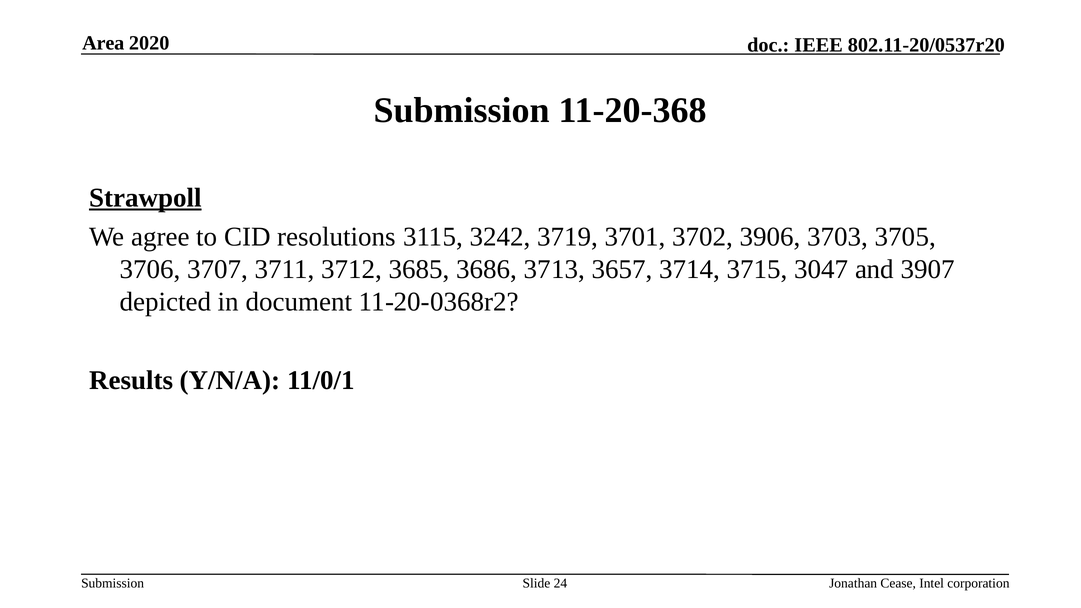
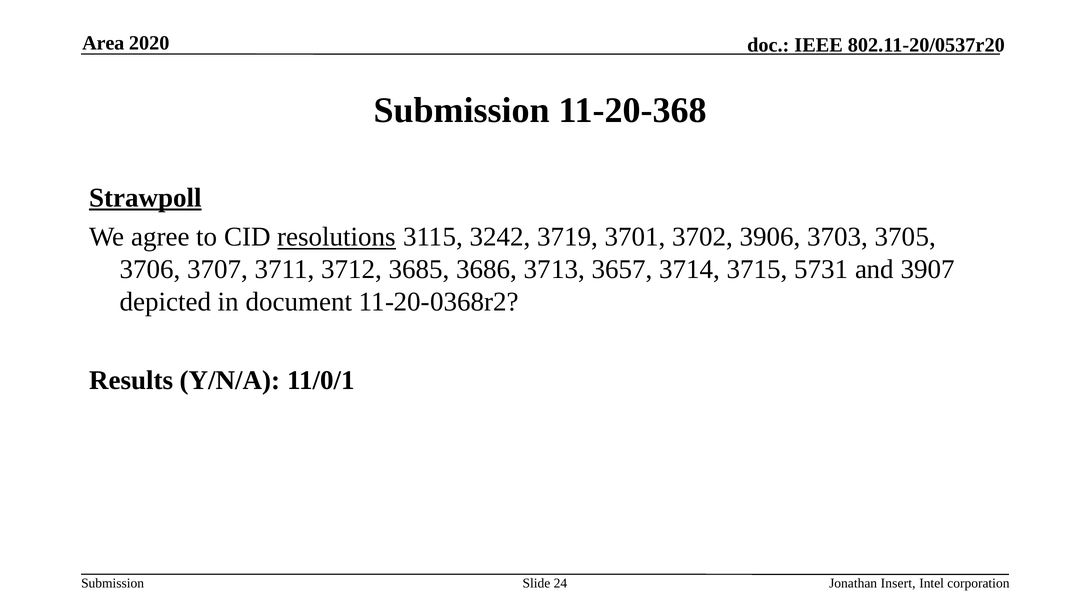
resolutions underline: none -> present
3047: 3047 -> 5731
Cease: Cease -> Insert
